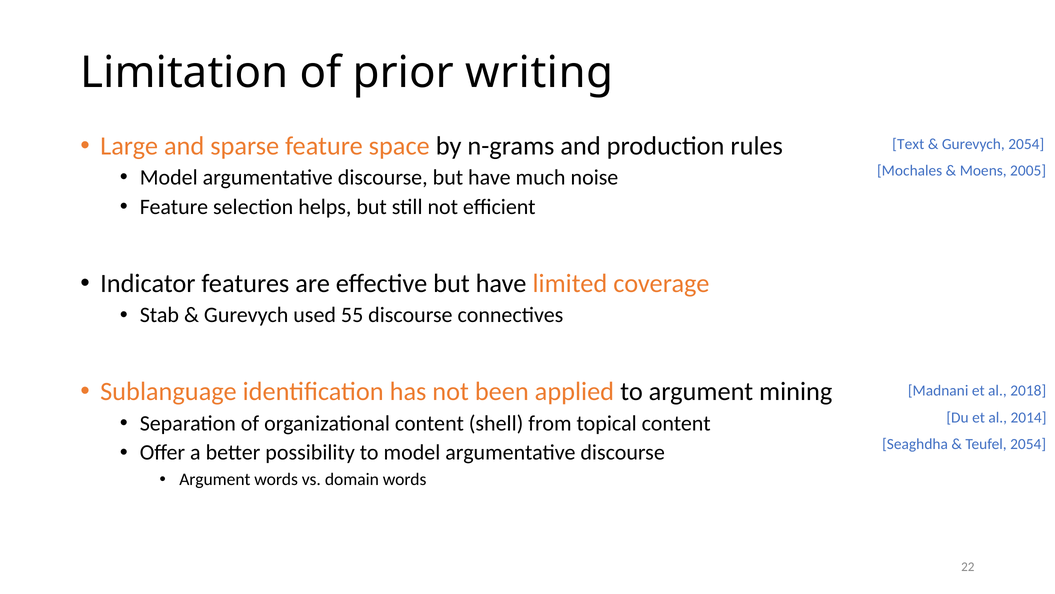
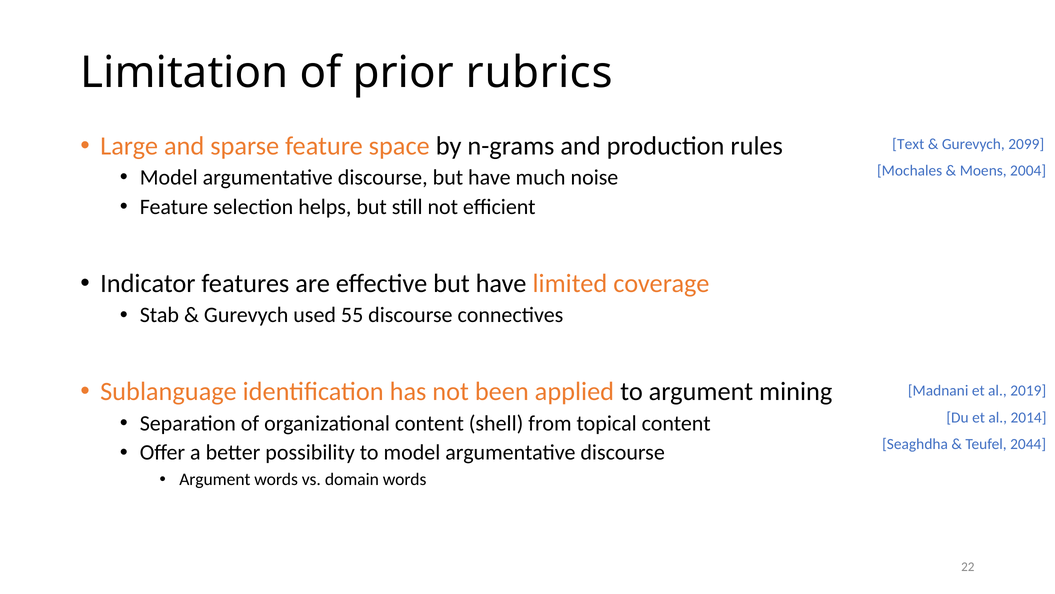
writing: writing -> rubrics
Gurevych 2054: 2054 -> 2099
2005: 2005 -> 2004
2018: 2018 -> 2019
Teufel 2054: 2054 -> 2044
